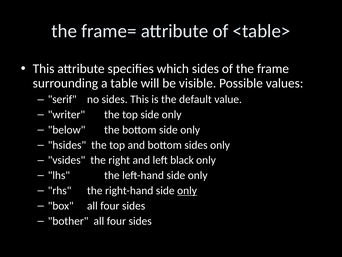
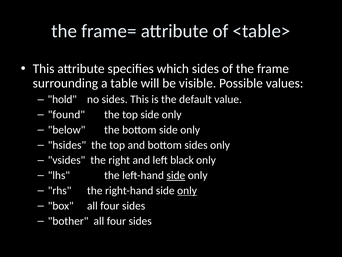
serif: serif -> hold
writer: writer -> found
side at (176, 175) underline: none -> present
